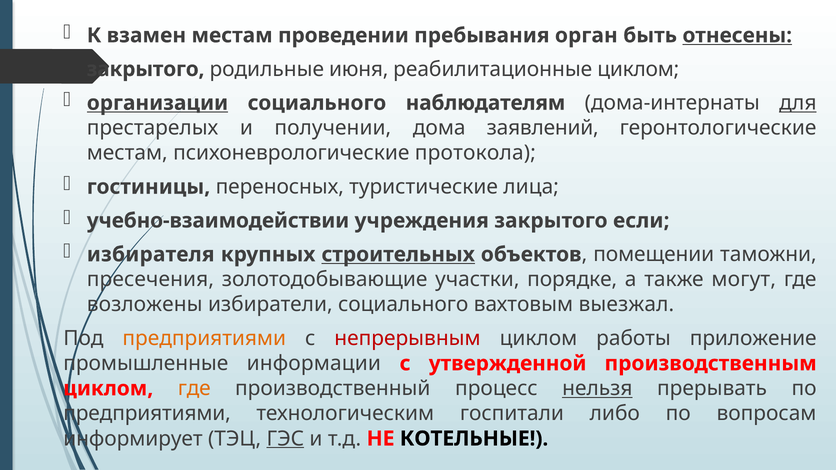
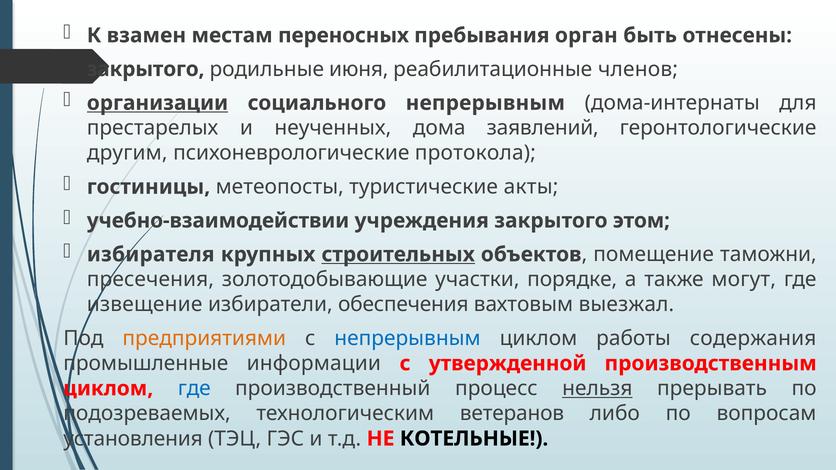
проведении: проведении -> переносных
отнесены underline: present -> none
реабилитационные циклом: циклом -> членов
социального наблюдателям: наблюдателям -> непрерывным
для underline: present -> none
получении: получении -> неученных
местам at (127, 153): местам -> другим
переносных: переносных -> метеопосты
лица: лица -> акты
если: если -> этом
помещении: помещении -> помещение
возложены: возложены -> извещение
избиратели социального: социального -> обеспечения
непрерывным at (407, 339) colour: red -> blue
приложение: приложение -> содержания
где at (194, 389) colour: orange -> blue
предприятиями at (147, 414): предприятиями -> подозреваемых
госпитали: госпитали -> ветеранов
информирует: информирует -> установления
ГЭС underline: present -> none
